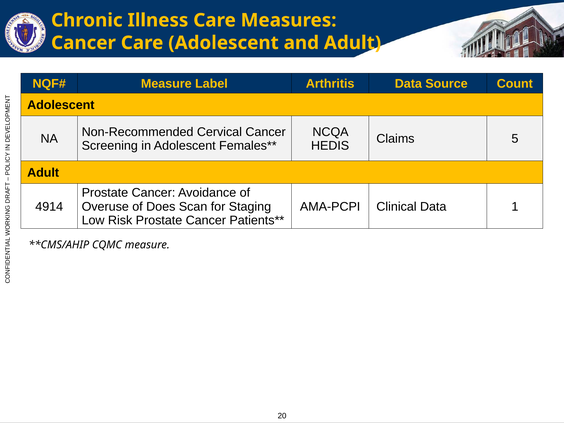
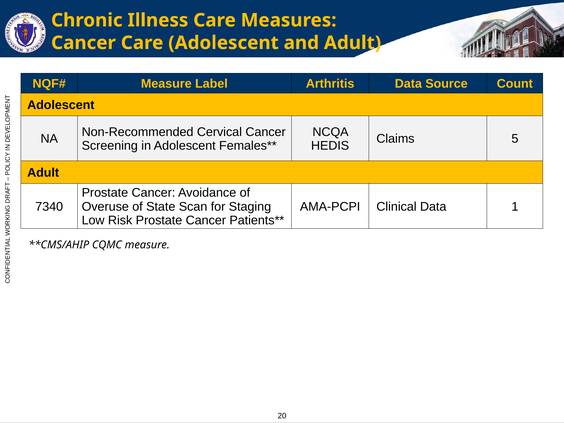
4914: 4914 -> 7340
Does: Does -> State
